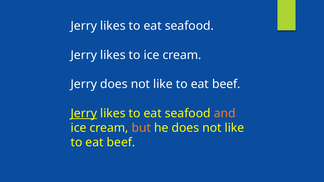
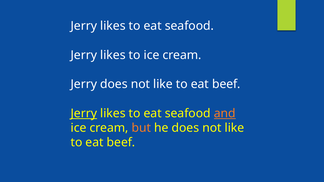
and underline: none -> present
